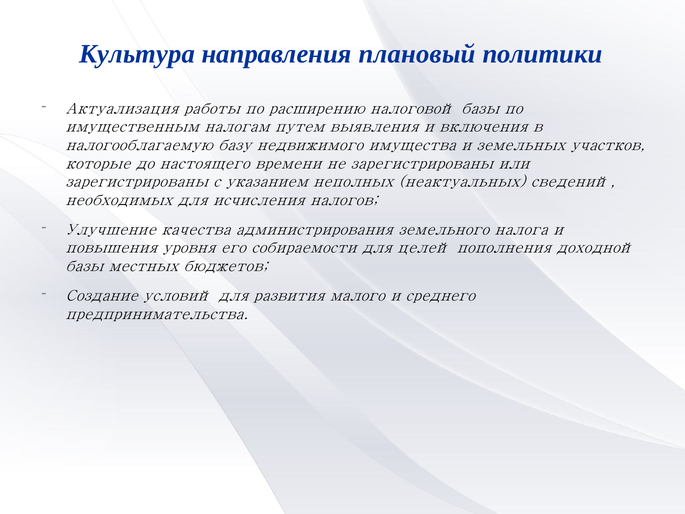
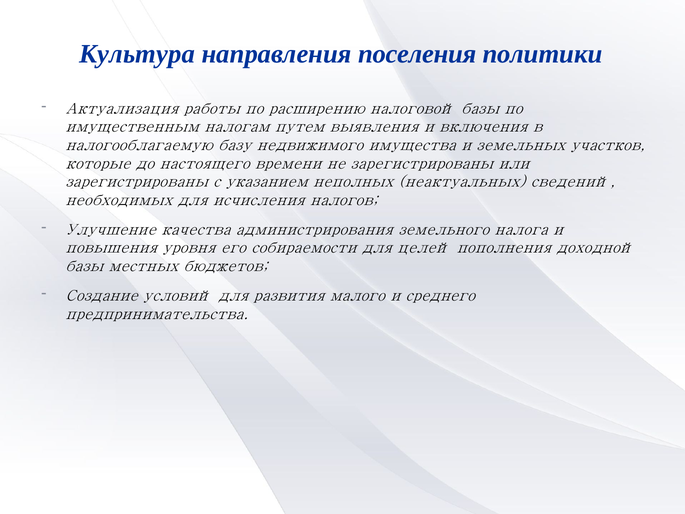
плановый: плановый -> поселения
